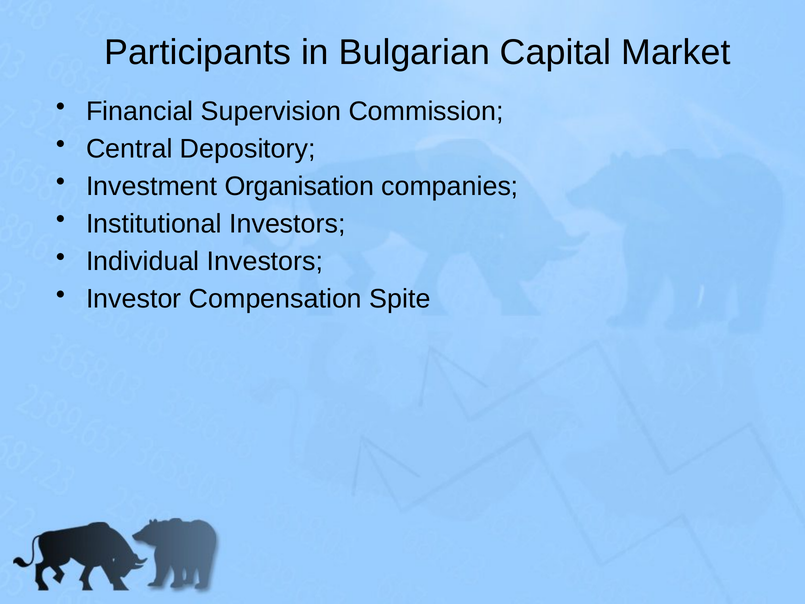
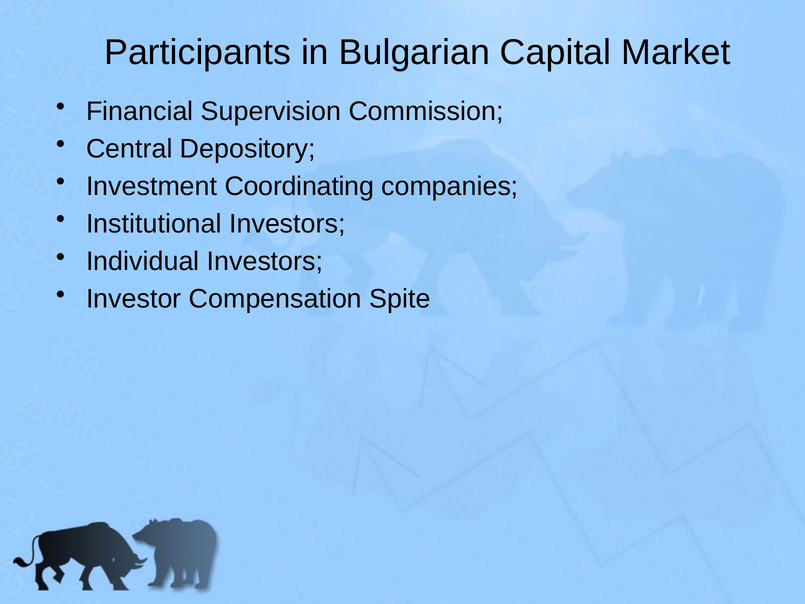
Organisation: Organisation -> Coordinating
